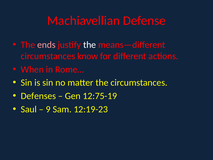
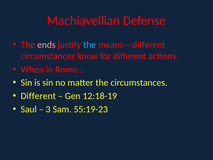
the at (90, 45) colour: white -> light blue
Defenses at (38, 96): Defenses -> Different
12:75-19: 12:75-19 -> 12:18-19
9: 9 -> 3
12:19-23: 12:19-23 -> 55:19-23
